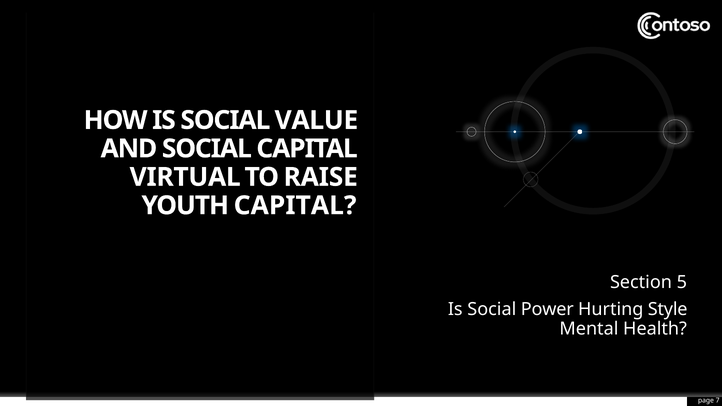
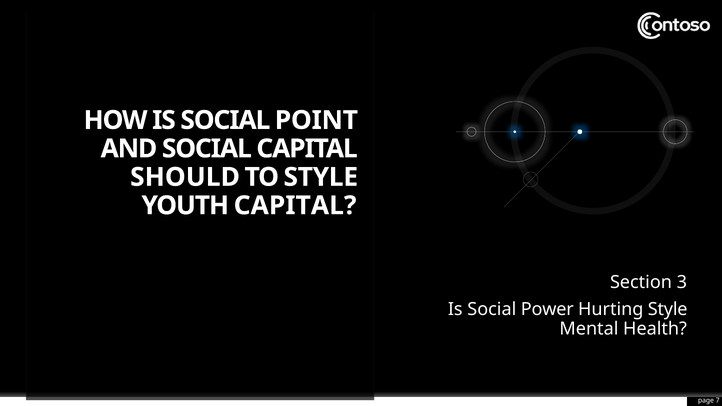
VALUE: VALUE -> POINT
VIRTUAL: VIRTUAL -> SHOULD
TO RAISE: RAISE -> STYLE
5: 5 -> 3
